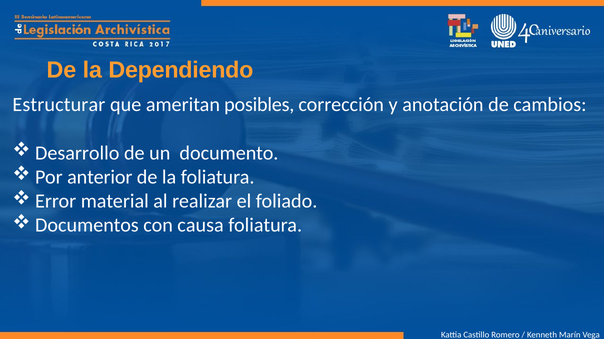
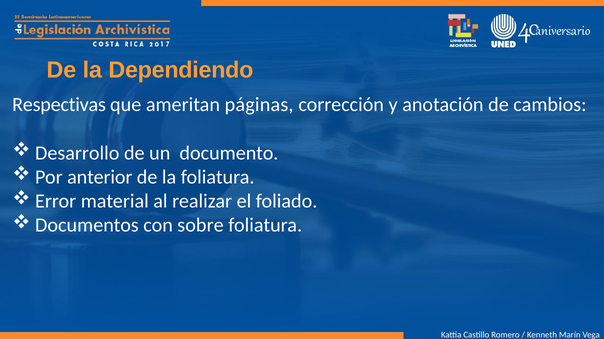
Estructurar: Estructurar -> Respectivas
posibles: posibles -> páginas
causa: causa -> sobre
